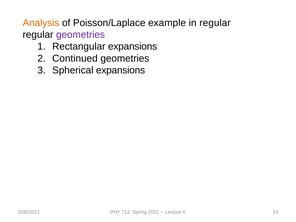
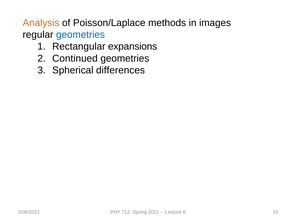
example: example -> methods
in regular: regular -> images
geometries at (80, 35) colour: purple -> blue
Spherical expansions: expansions -> differences
